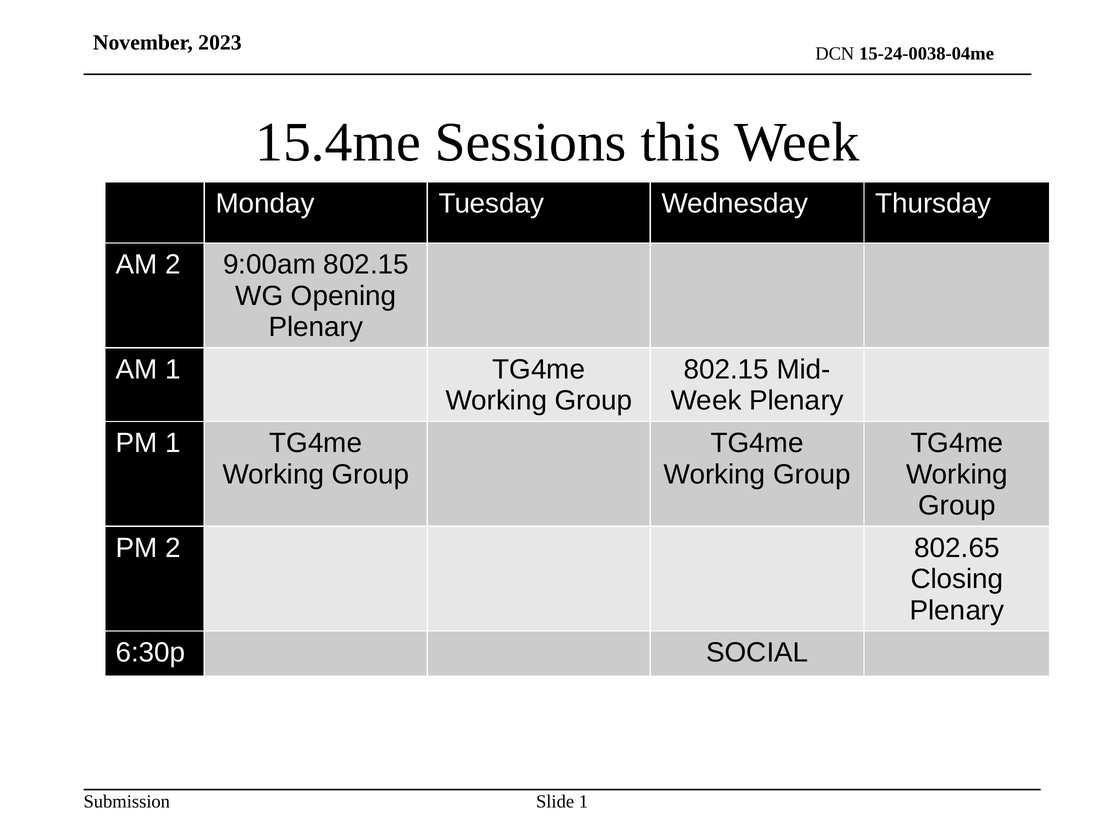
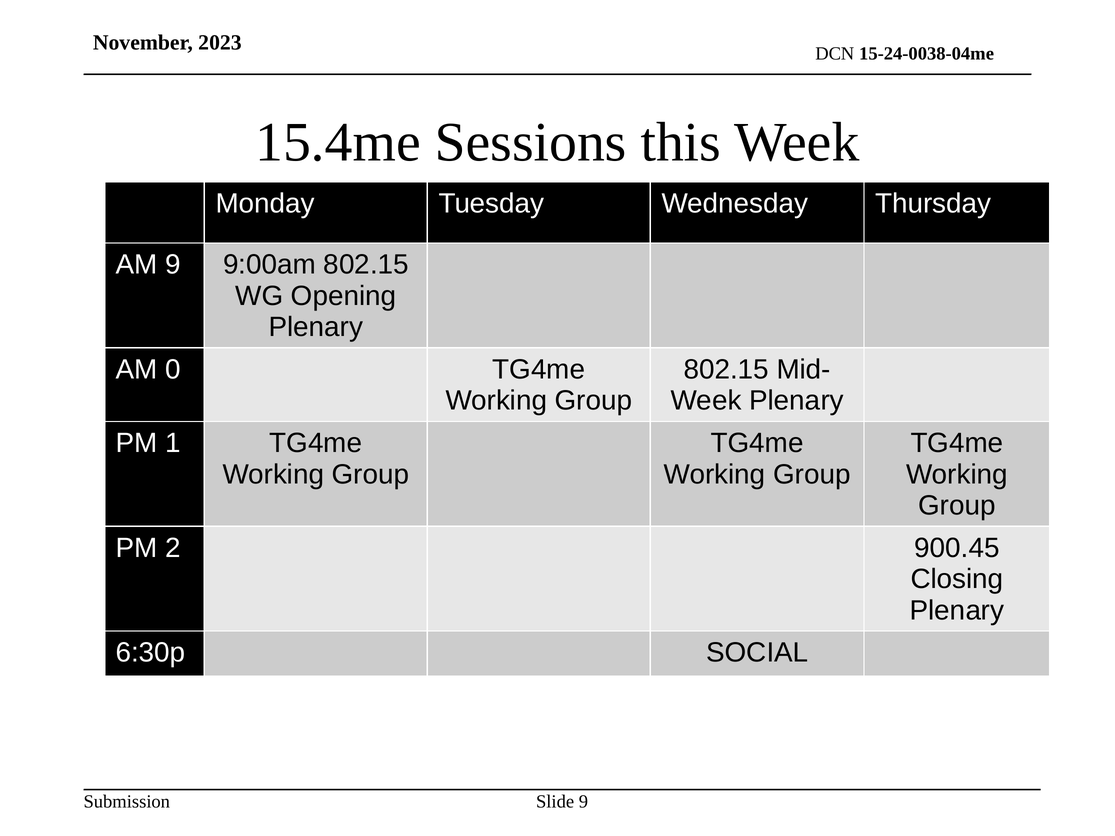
AM 2: 2 -> 9
AM 1: 1 -> 0
802.65: 802.65 -> 900.45
Slide 1: 1 -> 9
